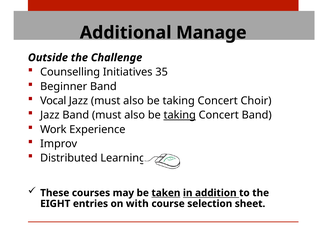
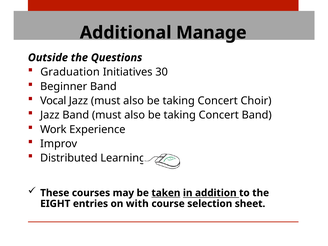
Challenge: Challenge -> Questions
Counselling: Counselling -> Graduation
35: 35 -> 30
taking at (180, 115) underline: present -> none
